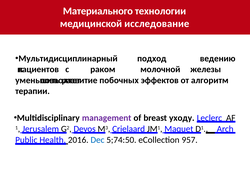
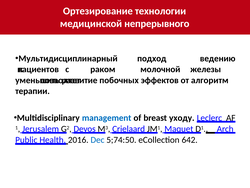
Материального: Материального -> Ортезирование
исследование: исследование -> непрерывного
management colour: purple -> blue
957: 957 -> 642
